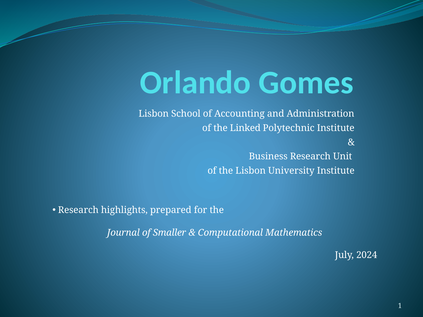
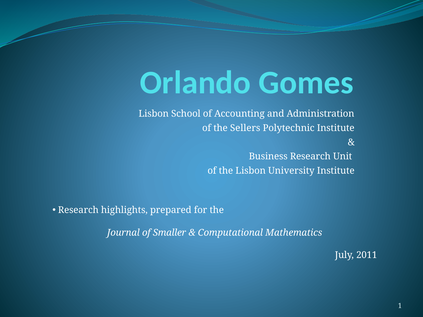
Linked: Linked -> Sellers
2024: 2024 -> 2011
